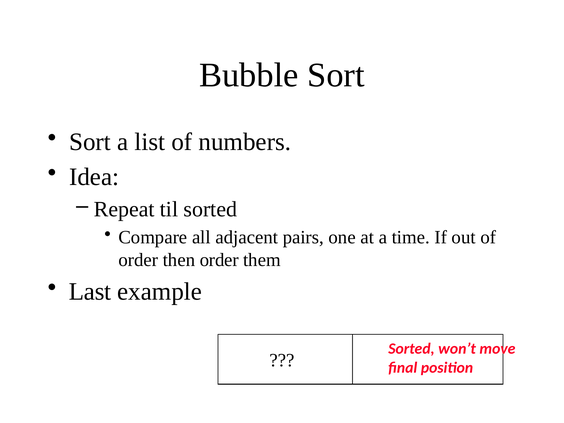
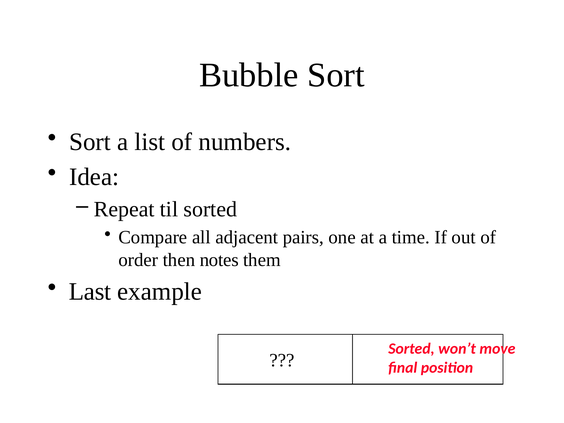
then order: order -> notes
